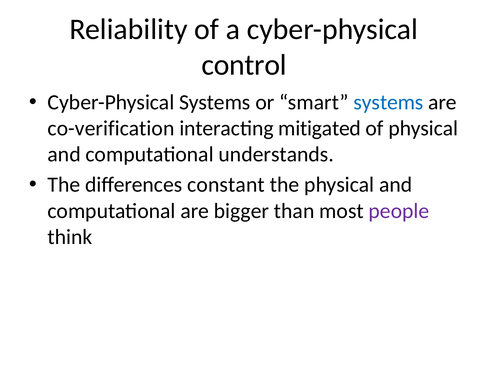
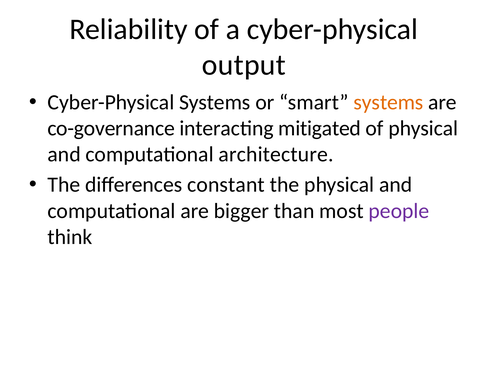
control: control -> output
systems at (389, 102) colour: blue -> orange
co-verification: co-verification -> co-governance
understands: understands -> architecture
